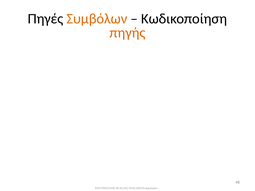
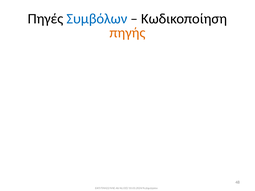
Συμβόλων colour: orange -> blue
